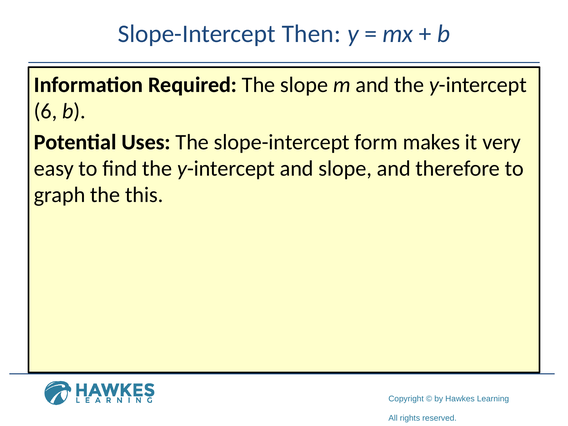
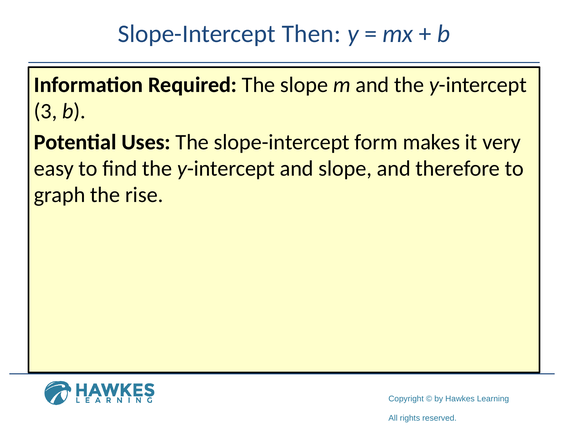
6: 6 -> 3
this: this -> rise
